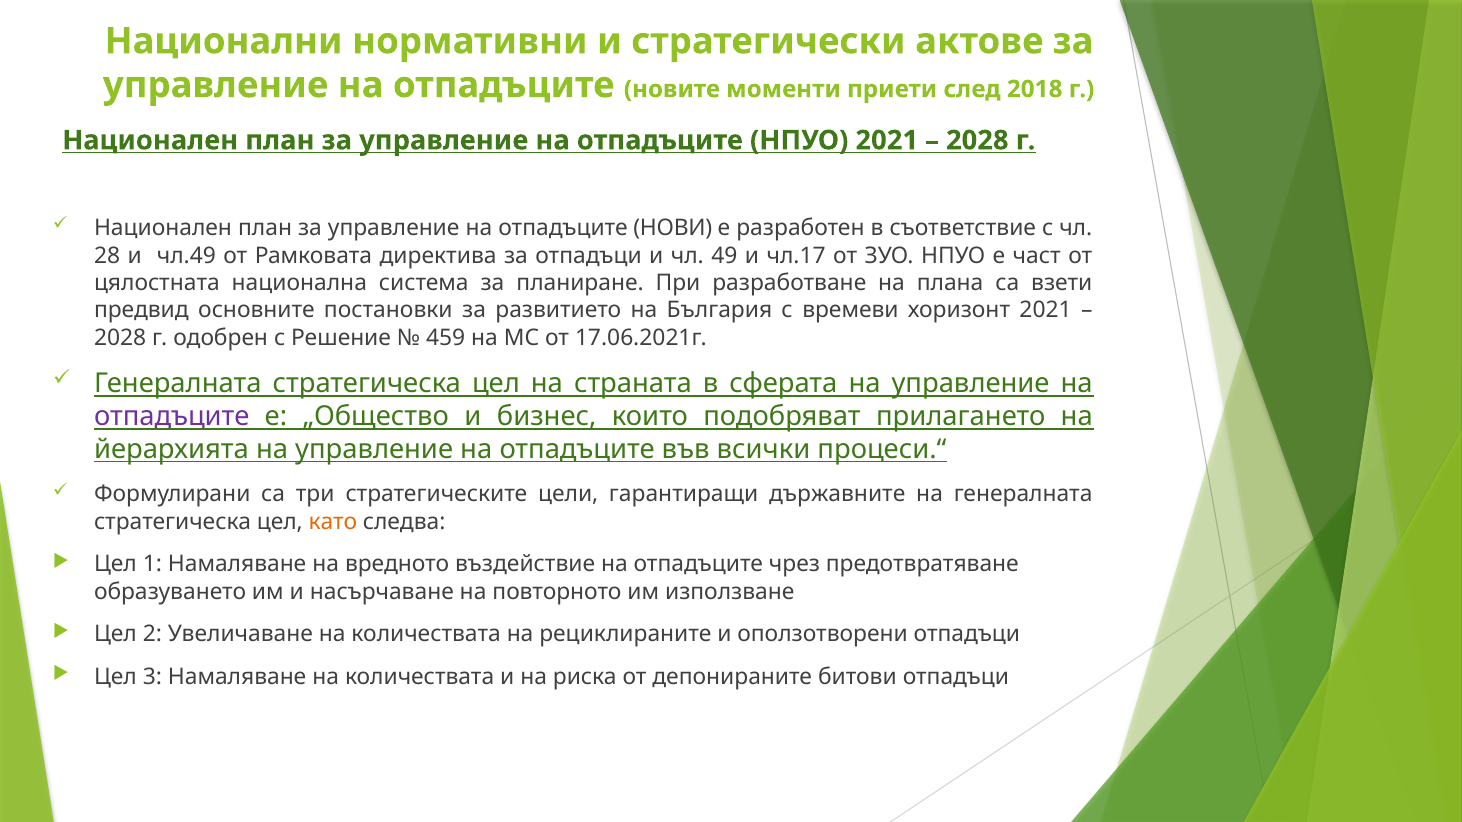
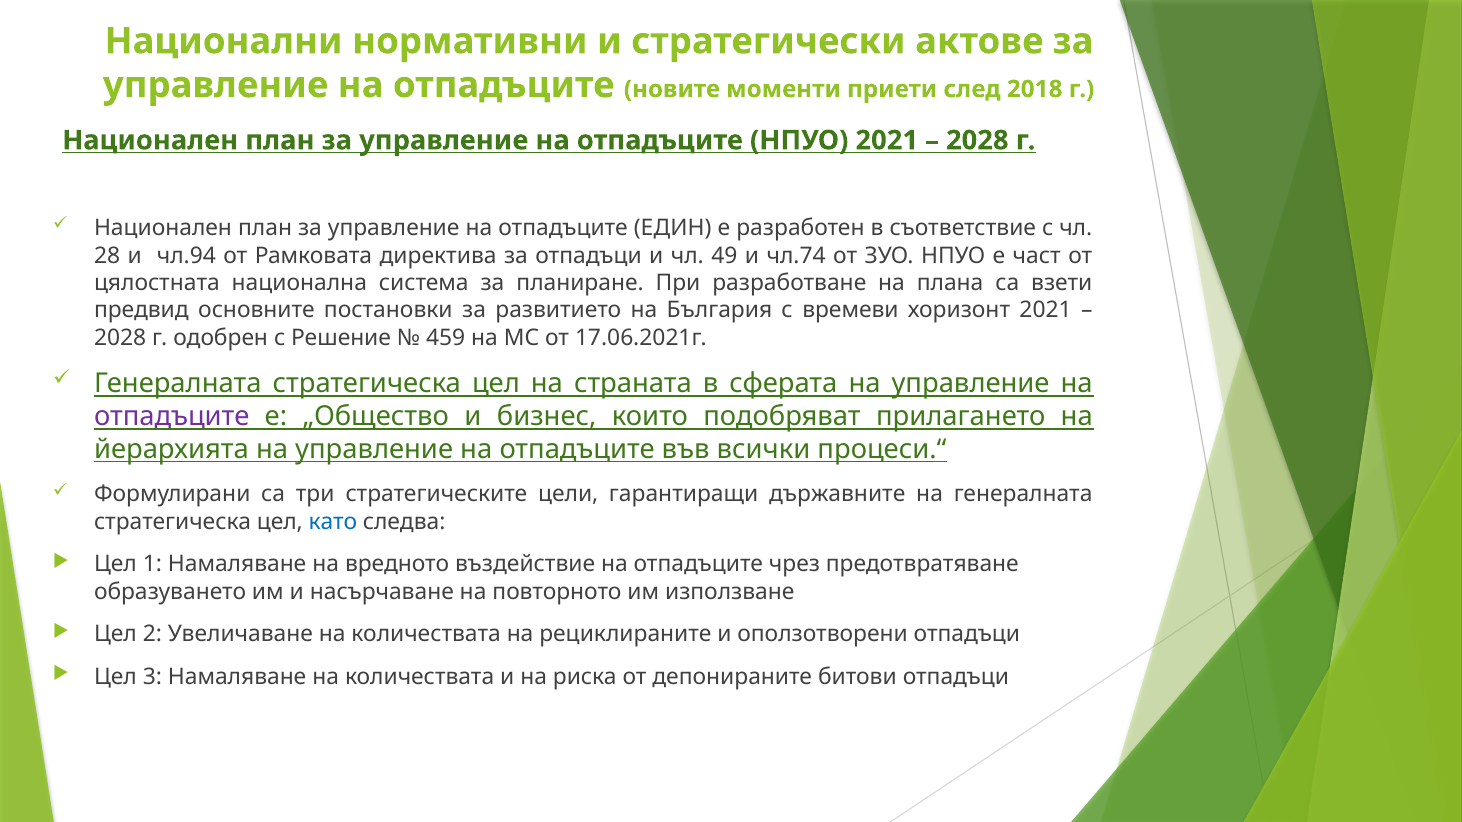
НОВИ: НОВИ -> ЕДИН
чл.49: чл.49 -> чл.94
чл.17: чл.17 -> чл.74
като colour: orange -> blue
